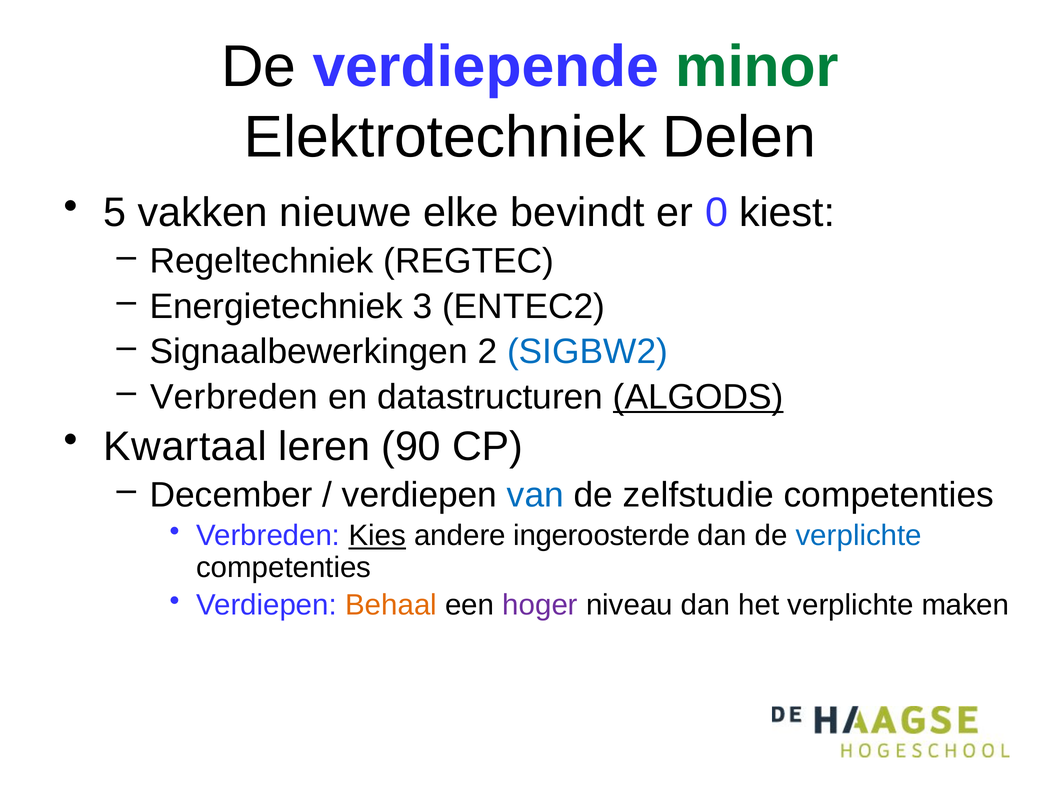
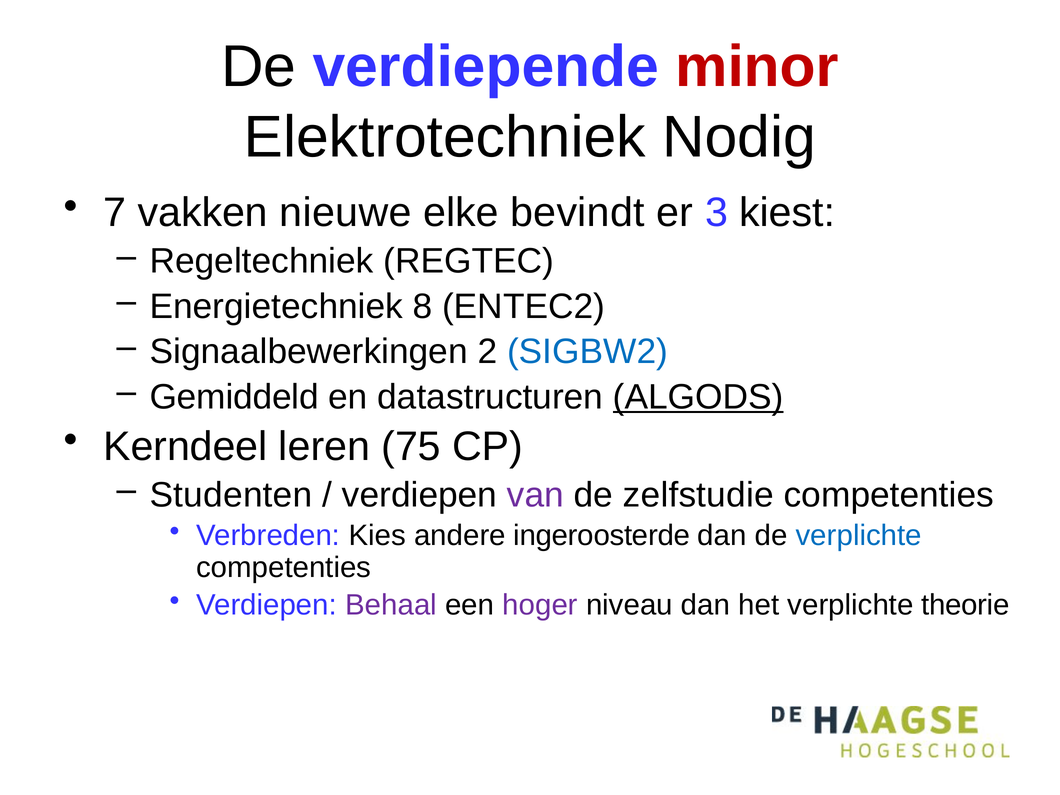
minor colour: green -> red
Delen: Delen -> Nodig
5: 5 -> 7
0: 0 -> 3
3: 3 -> 8
Verbreden at (234, 397): Verbreden -> Gemiddeld
Kwartaal: Kwartaal -> Kerndeel
90: 90 -> 75
December: December -> Studenten
van colour: blue -> purple
Kies underline: present -> none
Behaal colour: orange -> purple
maken: maken -> theorie
